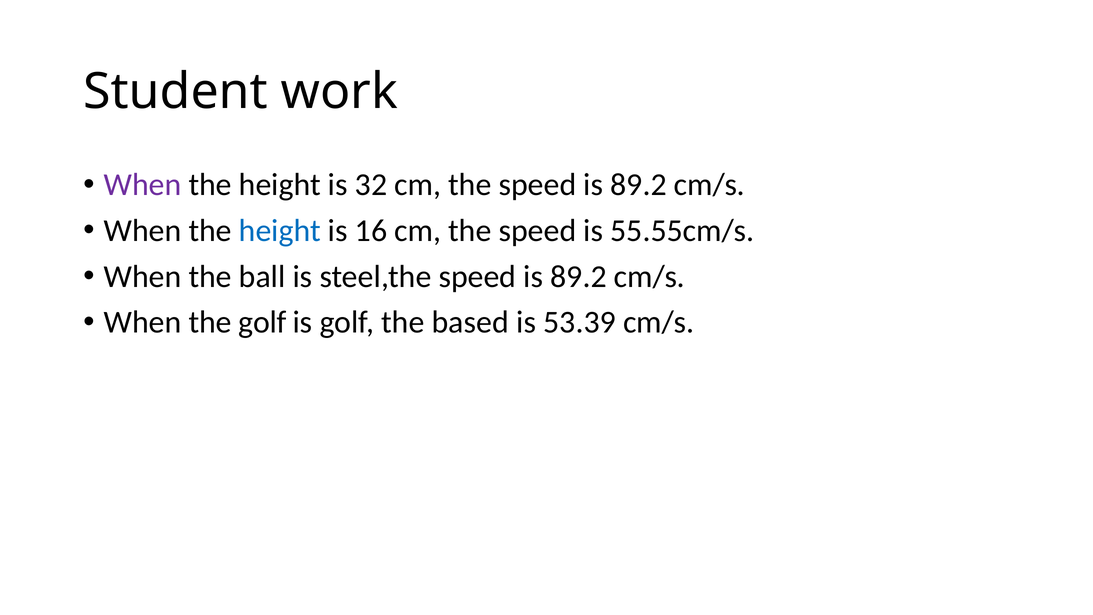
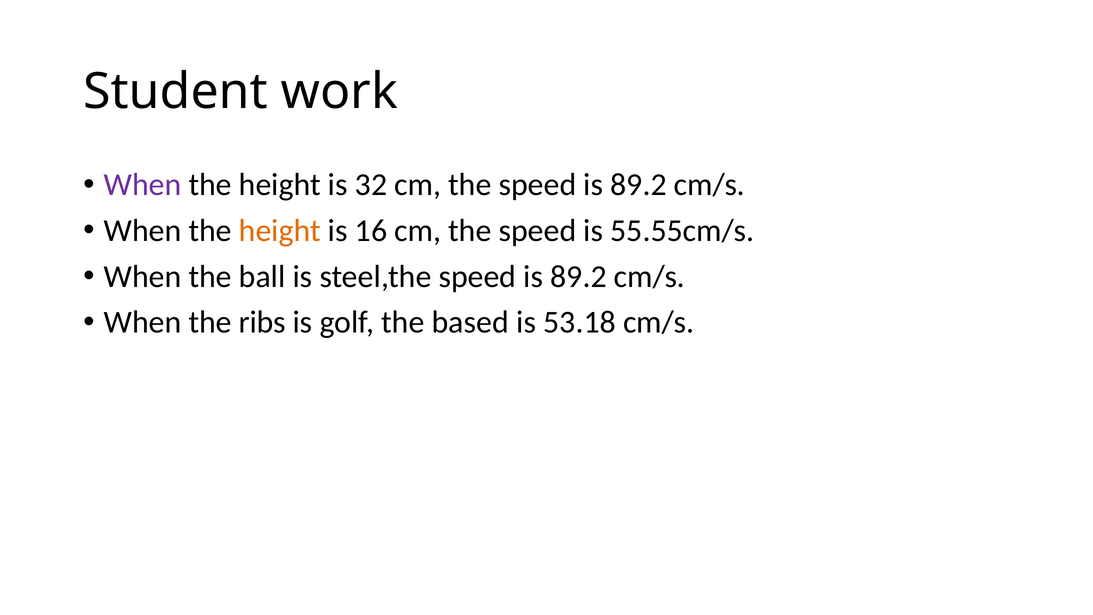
height at (280, 231) colour: blue -> orange
the golf: golf -> ribs
53.39: 53.39 -> 53.18
